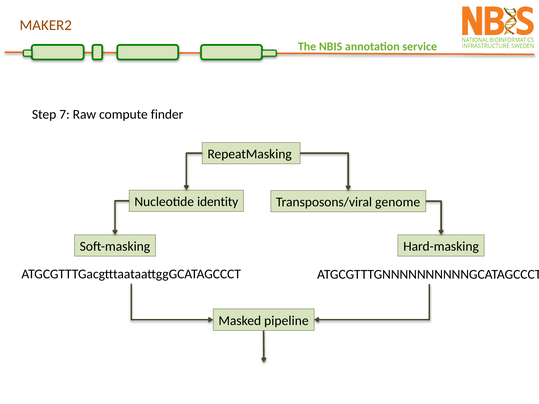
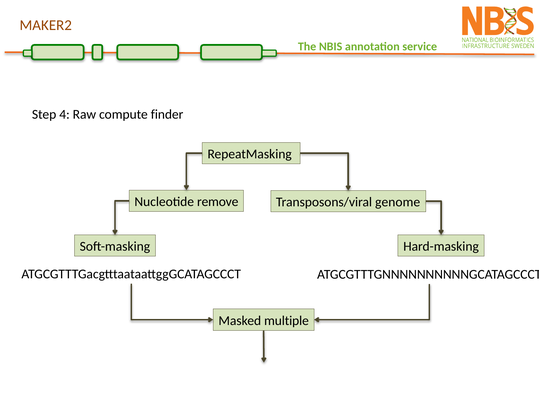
7: 7 -> 4
identity: identity -> remove
pipeline: pipeline -> multiple
